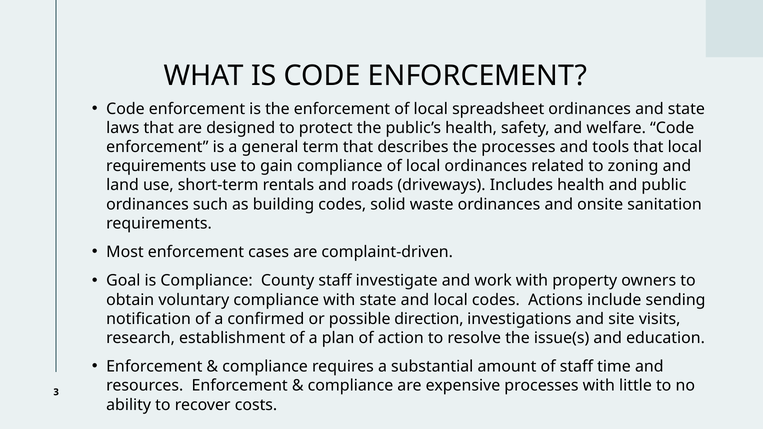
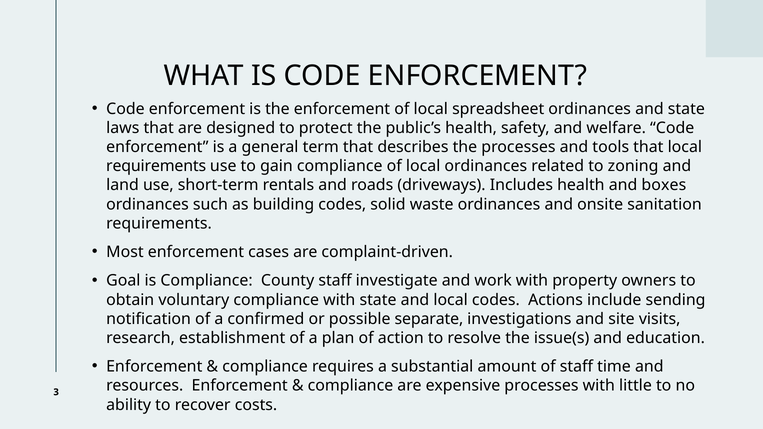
public: public -> boxes
direction: direction -> separate
